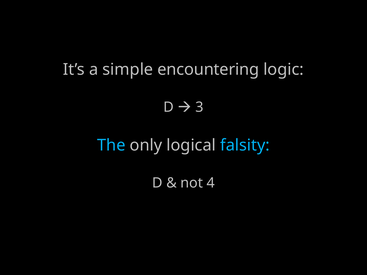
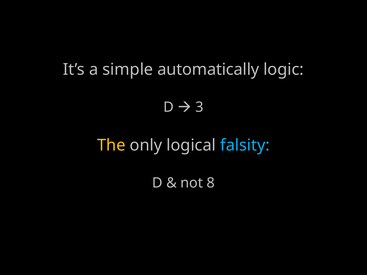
encountering: encountering -> automatically
The colour: light blue -> yellow
4: 4 -> 8
